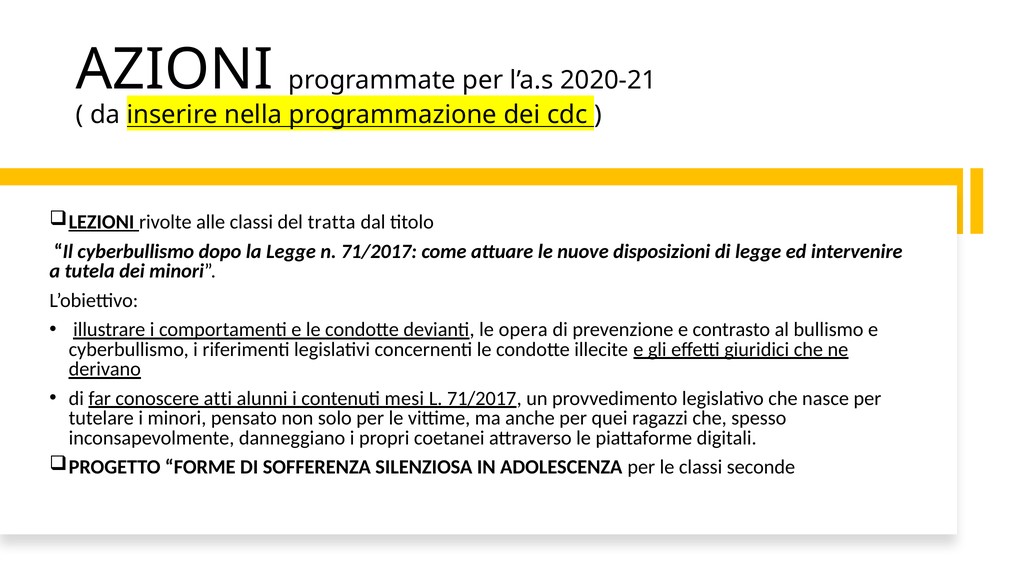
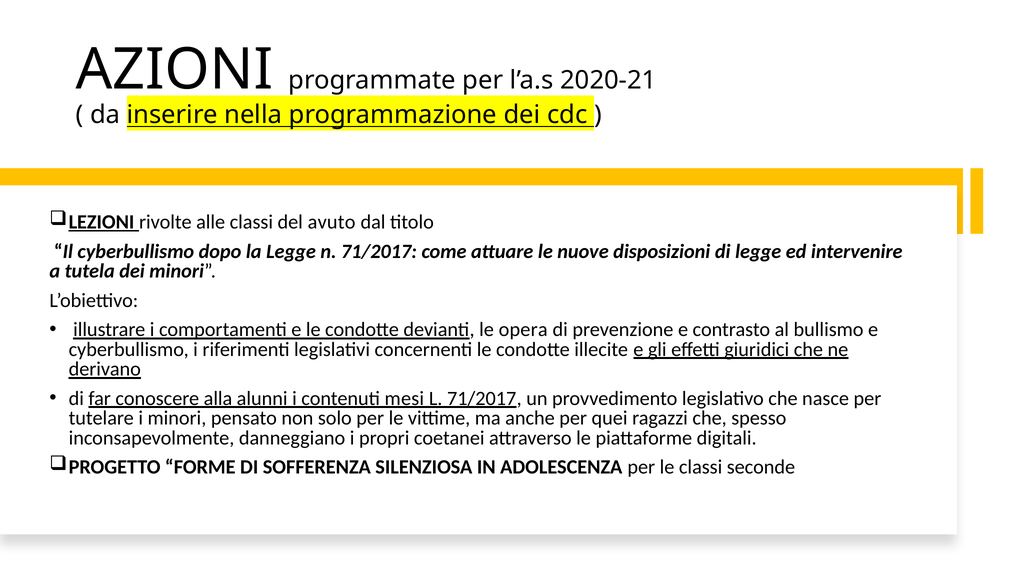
tratta: tratta -> avuto
atti: atti -> alla
